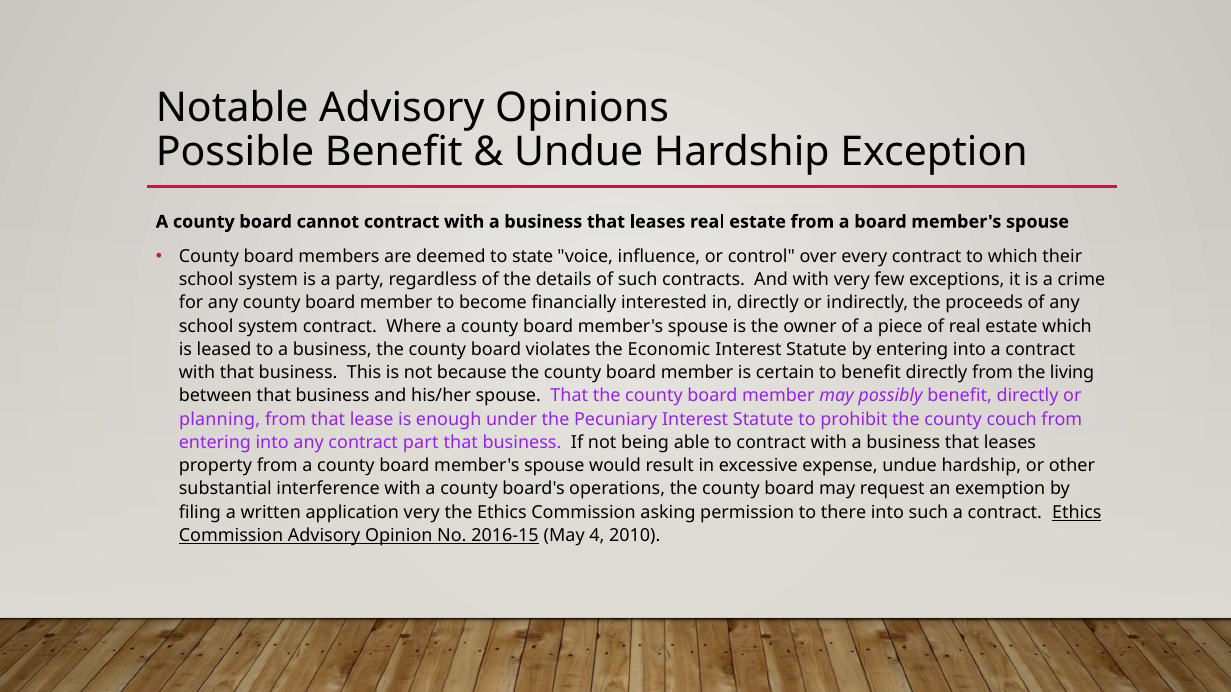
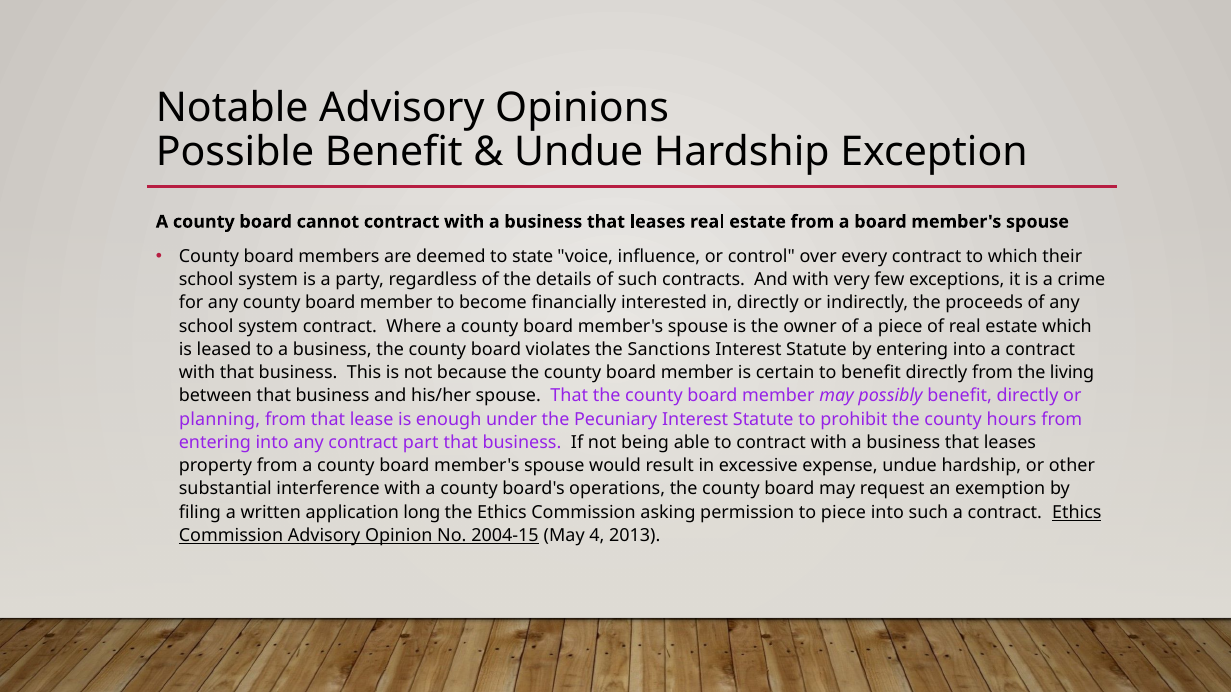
Economic: Economic -> Sanctions
couch: couch -> hours
application very: very -> long
to there: there -> piece
2016-15: 2016-15 -> 2004-15
2010: 2010 -> 2013
